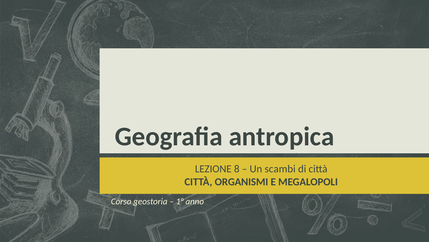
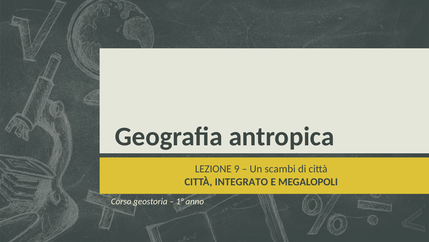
8: 8 -> 9
ORGANISMI: ORGANISMI -> INTEGRATO
